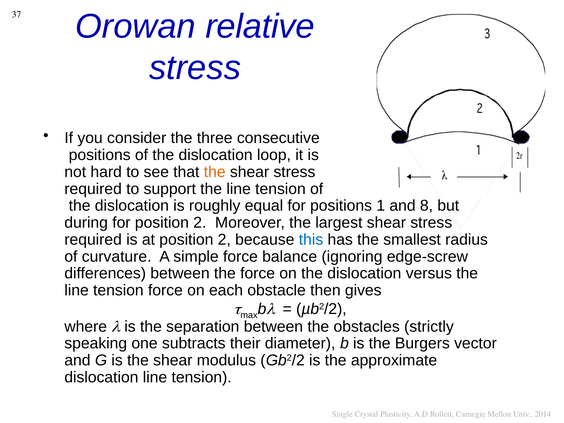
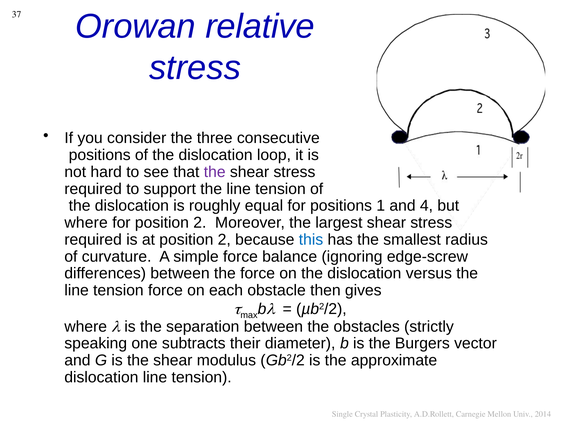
the at (215, 172) colour: orange -> purple
8: 8 -> 4
during at (86, 223): during -> where
